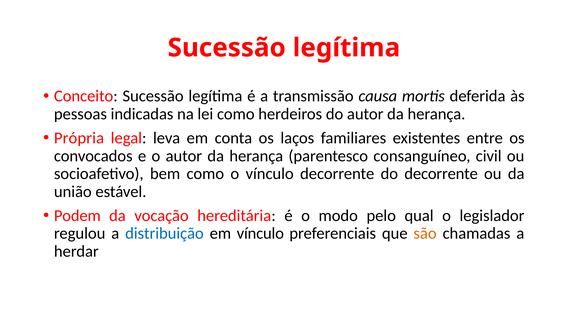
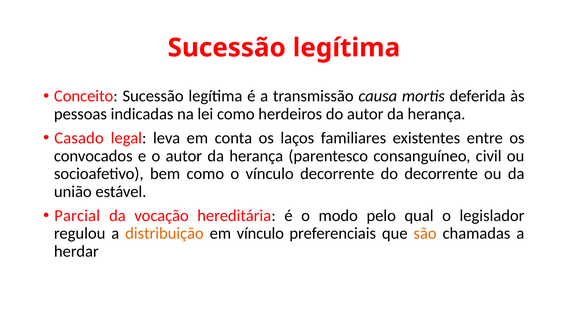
Própria: Própria -> Casado
Podem: Podem -> Parcial
distribuição colour: blue -> orange
